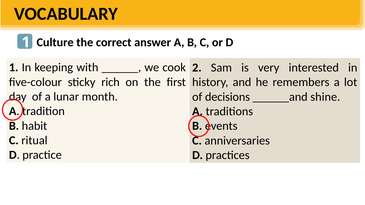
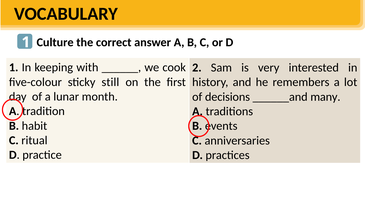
rich: rich -> still
shine: shine -> many
